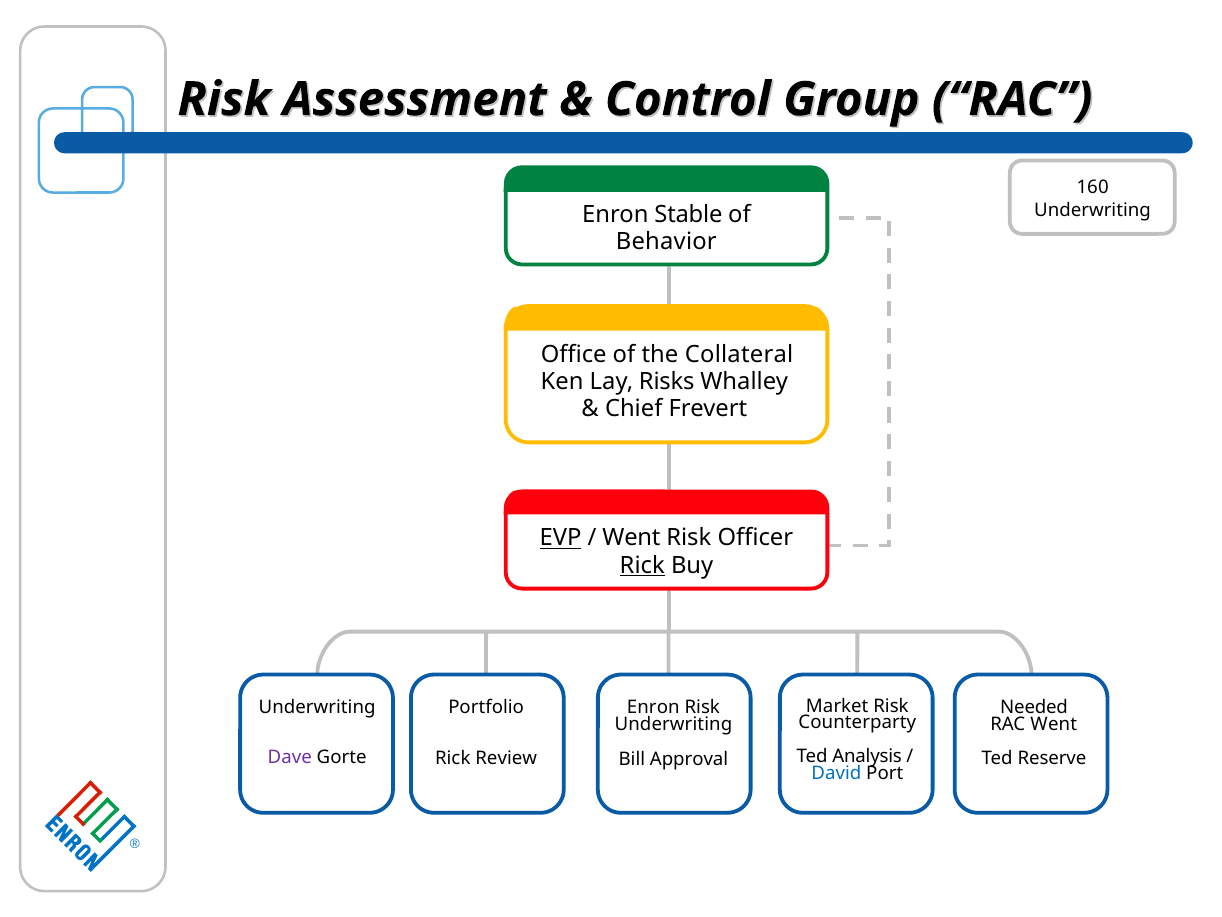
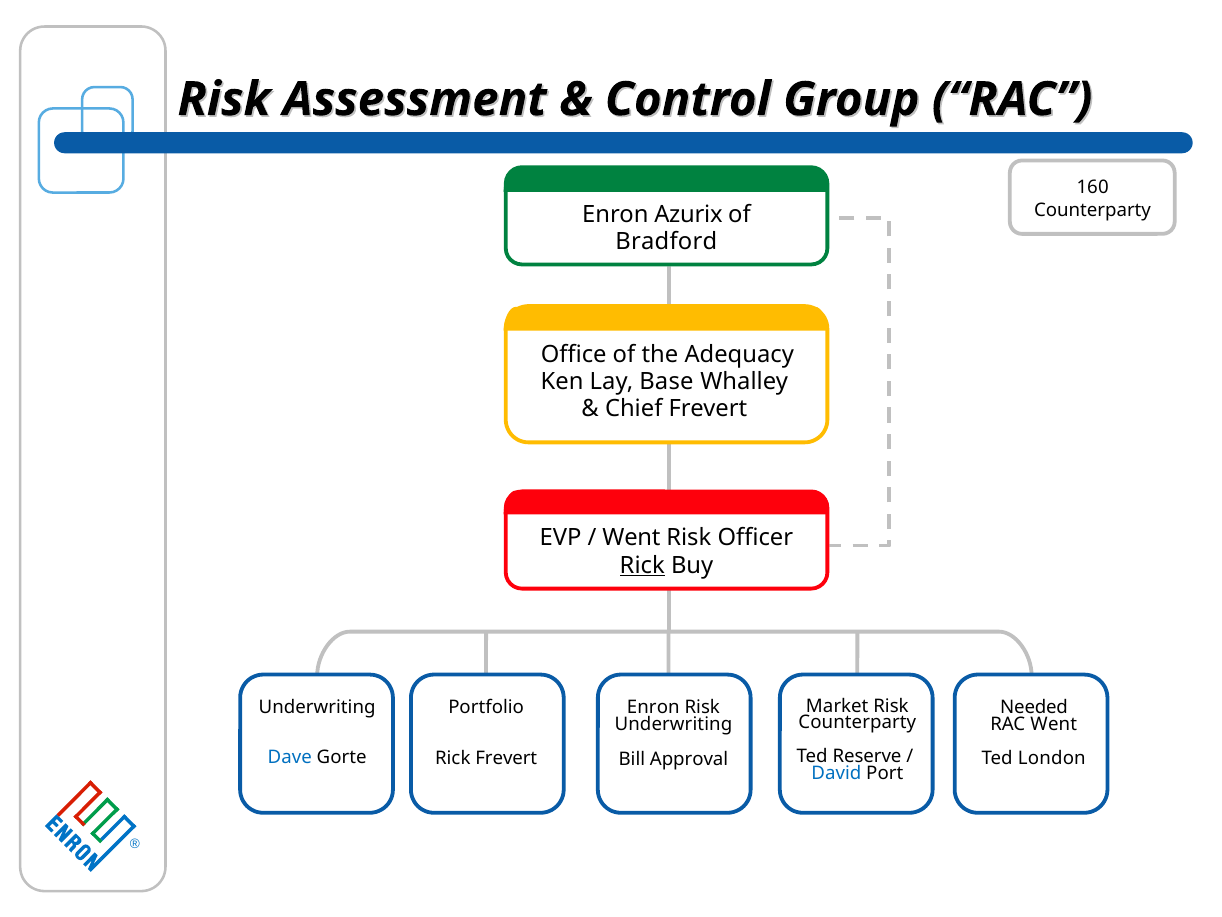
Underwriting at (1093, 210): Underwriting -> Counterparty
Stable: Stable -> Azurix
Behavior: Behavior -> Bradford
Collateral: Collateral -> Adequacy
Risks: Risks -> Base
EVP underline: present -> none
Analysis: Analysis -> Reserve
Dave colour: purple -> blue
Rick Review: Review -> Frevert
Reserve: Reserve -> London
